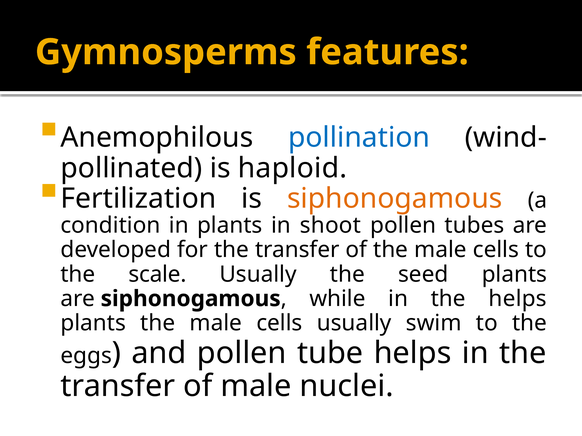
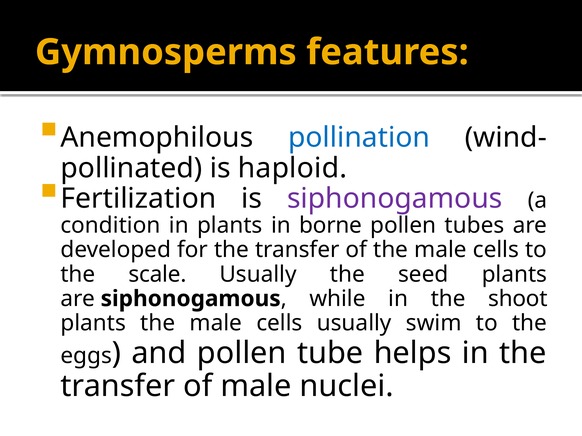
siphonogamous at (395, 199) colour: orange -> purple
shoot: shoot -> borne
the helps: helps -> shoot
